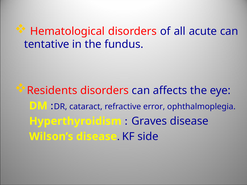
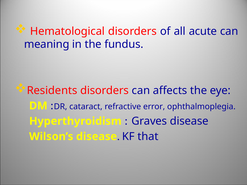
tentative: tentative -> meaning
side: side -> that
